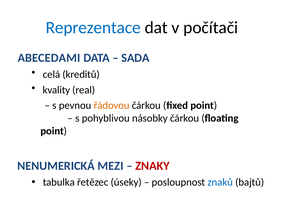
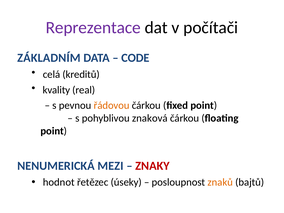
Reprezentace colour: blue -> purple
ABECEDAMI: ABECEDAMI -> ZÁKLADNÍM
SADA: SADA -> CODE
násobky: násobky -> znaková
tabulka: tabulka -> hodnot
znaků colour: blue -> orange
